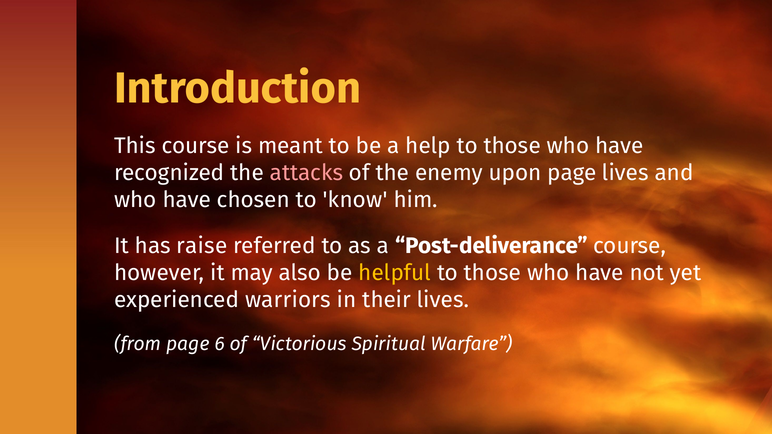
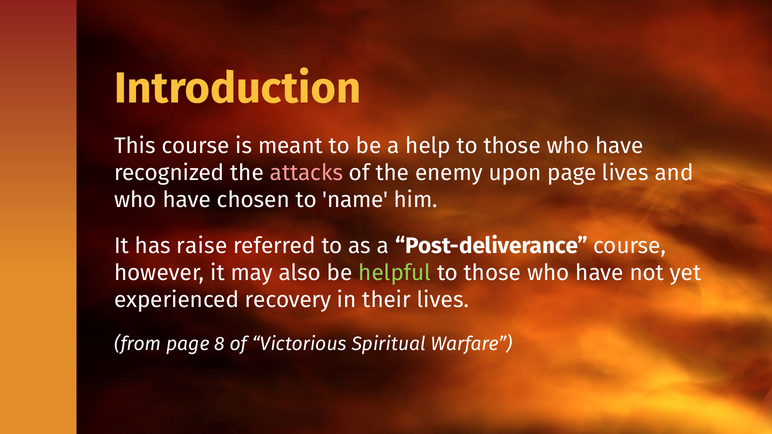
know: know -> name
helpful colour: yellow -> light green
warriors: warriors -> recovery
6: 6 -> 8
